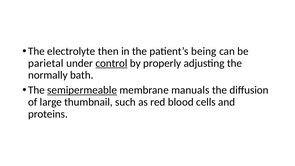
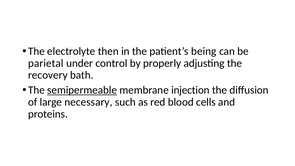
control underline: present -> none
normally: normally -> recovery
manuals: manuals -> injection
thumbnail: thumbnail -> necessary
